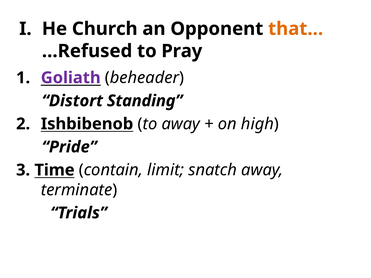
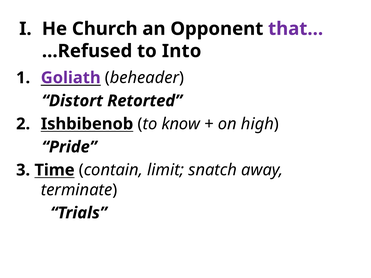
that… colour: orange -> purple
Pray: Pray -> Into
Standing: Standing -> Retorted
to away: away -> know
